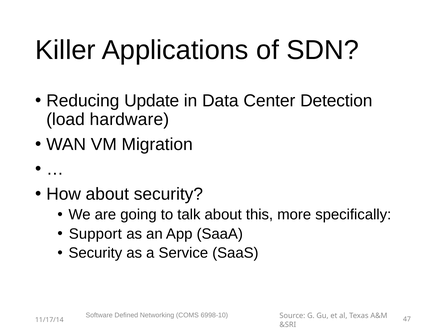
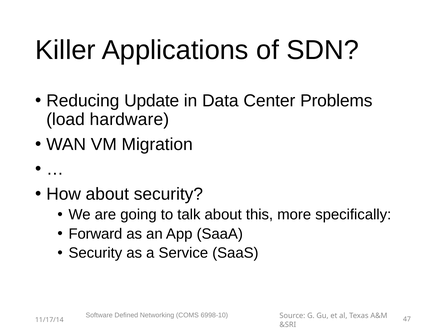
Detection: Detection -> Problems
Support: Support -> Forward
